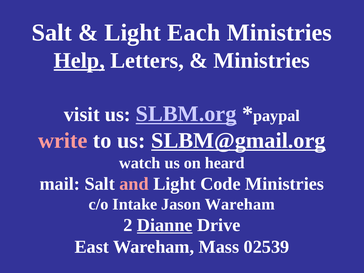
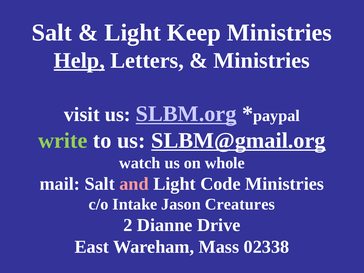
Each: Each -> Keep
write colour: pink -> light green
heard: heard -> whole
Jason Wareham: Wareham -> Creatures
Dianne underline: present -> none
02539: 02539 -> 02338
